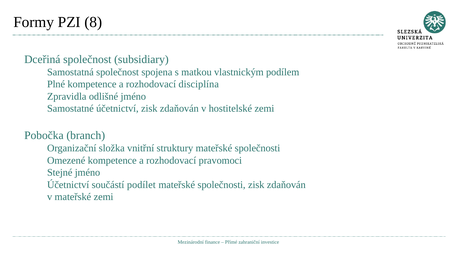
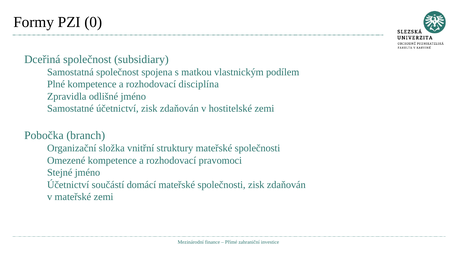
8: 8 -> 0
podílet: podílet -> domácí
